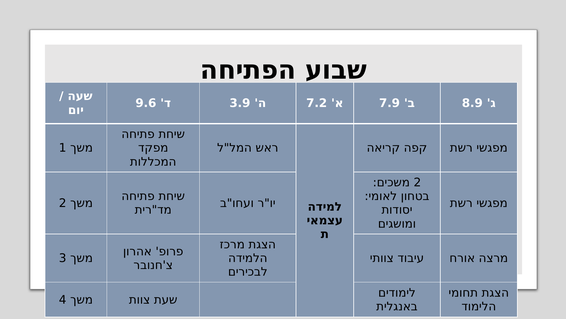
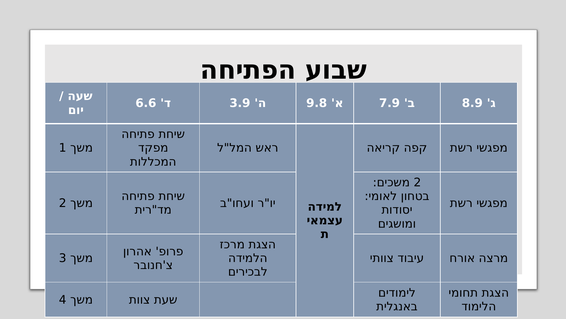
9.6: 9.6 -> 6.6
7.2: 7.2 -> 9.8
